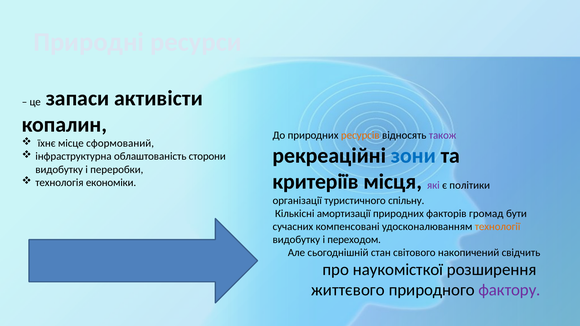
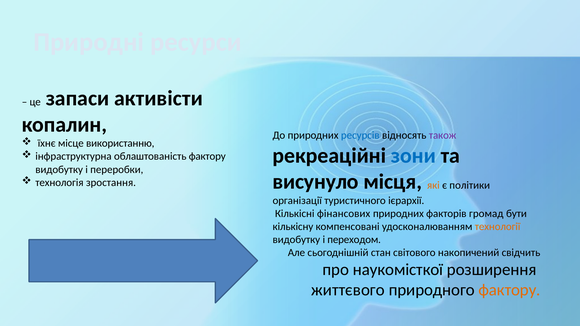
ресурсів colour: orange -> blue
сформований: сформований -> використанню
облаштованість сторони: сторони -> фактору
критеріїв: критеріїв -> висунуло
які colour: purple -> orange
економіки: економіки -> зростання
спільну: спільну -> ієрархії
амортизації: амортизації -> фінансових
сучасних: сучасних -> кількісну
фактору at (510, 290) colour: purple -> orange
